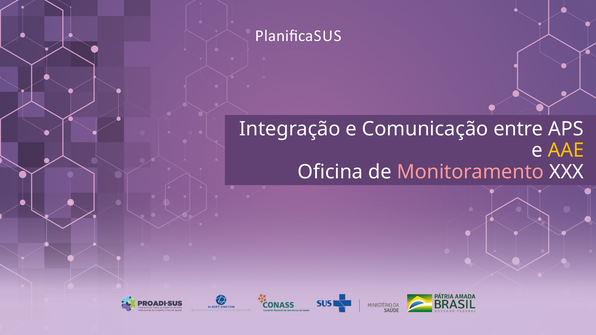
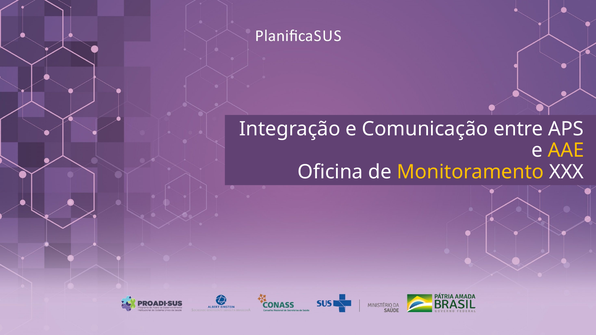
Monitoramento colour: pink -> yellow
